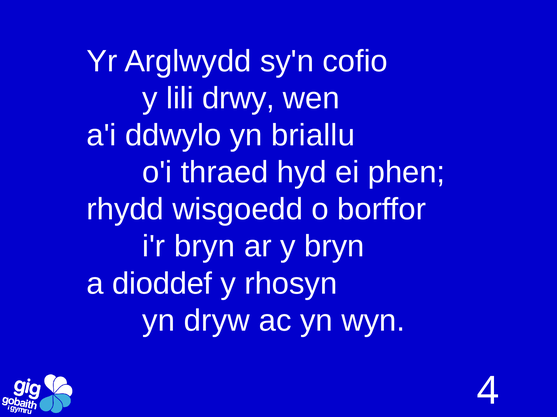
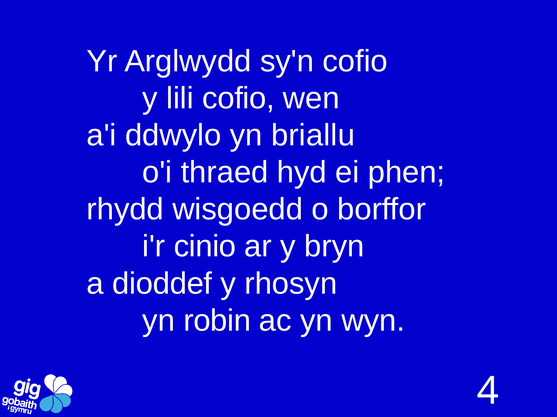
lili drwy: drwy -> cofio
i'r bryn: bryn -> cinio
dryw: dryw -> robin
